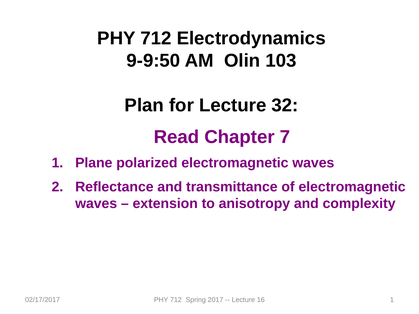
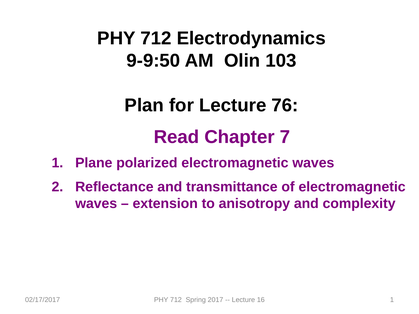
32: 32 -> 76
